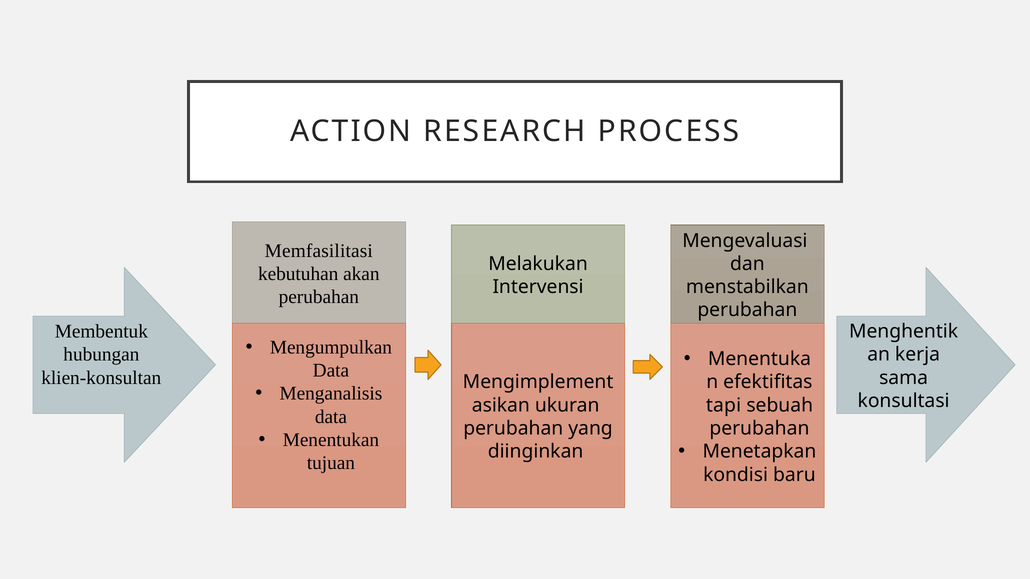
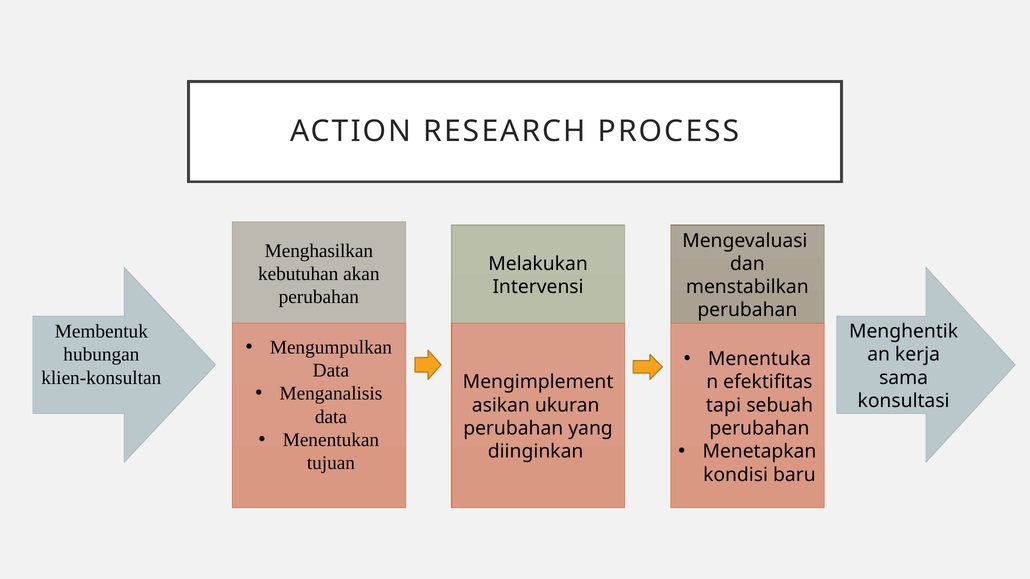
Memfasilitasi: Memfasilitasi -> Menghasilkan
